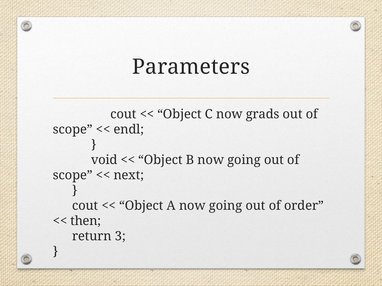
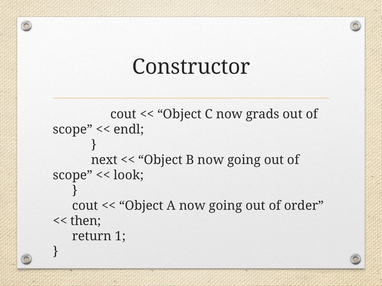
Parameters: Parameters -> Constructor
void: void -> next
next: next -> look
3: 3 -> 1
